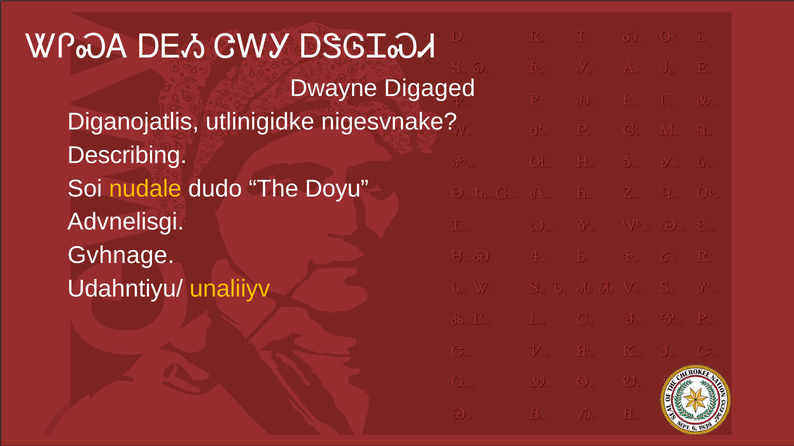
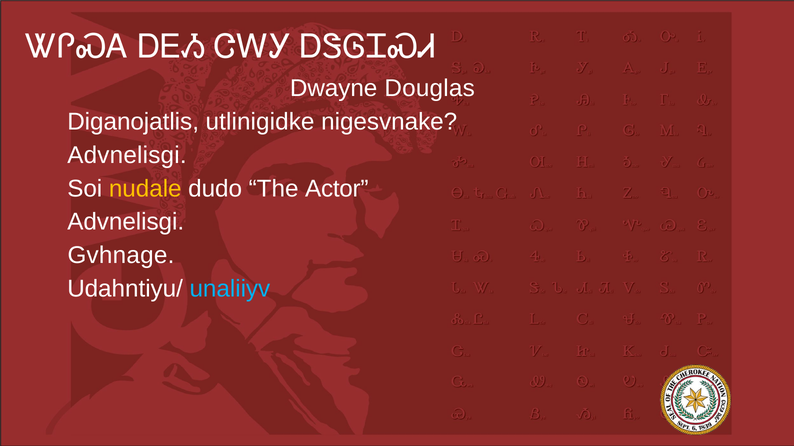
Digaged: Digaged -> Douglas
Describing at (127, 155): Describing -> Advnelisgi
Doyu: Doyu -> Actor
unaliiyv colour: yellow -> light blue
